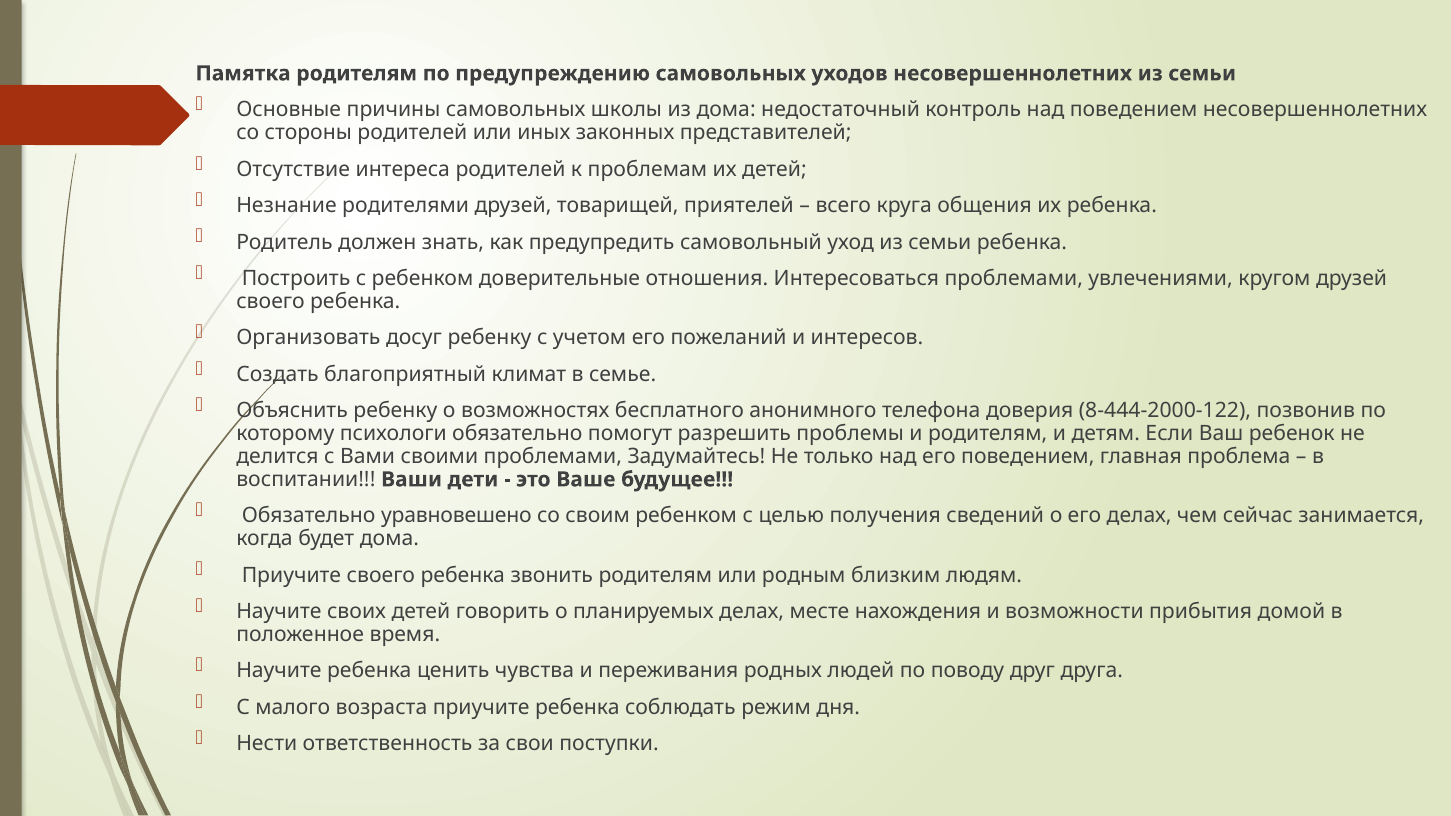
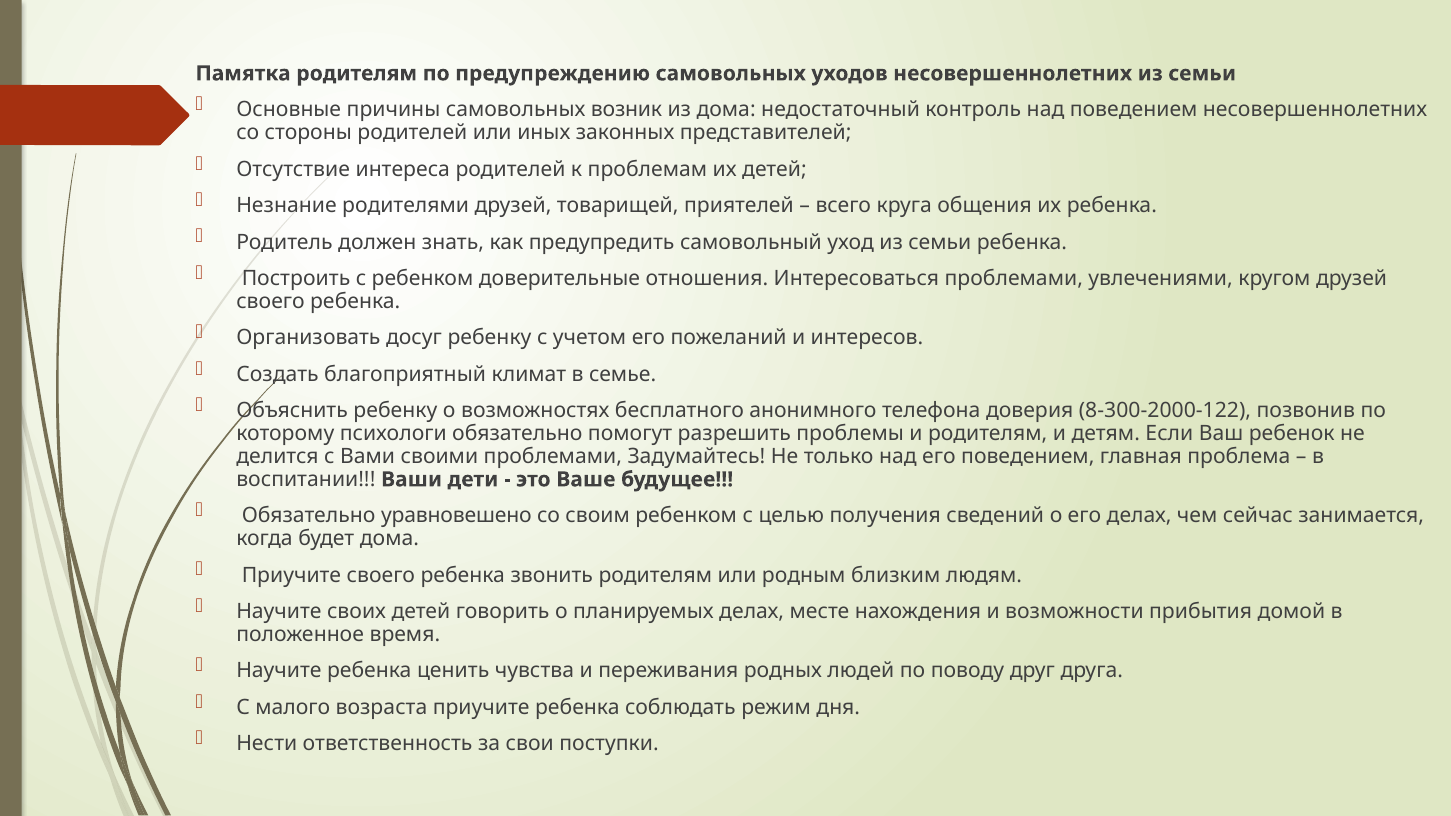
школы: школы -> возник
8-444-2000-122: 8-444-2000-122 -> 8-300-2000-122
